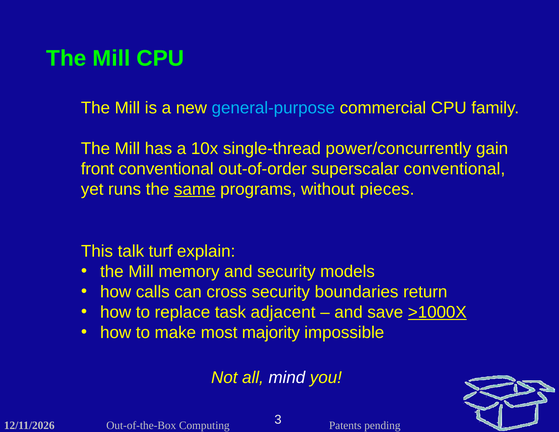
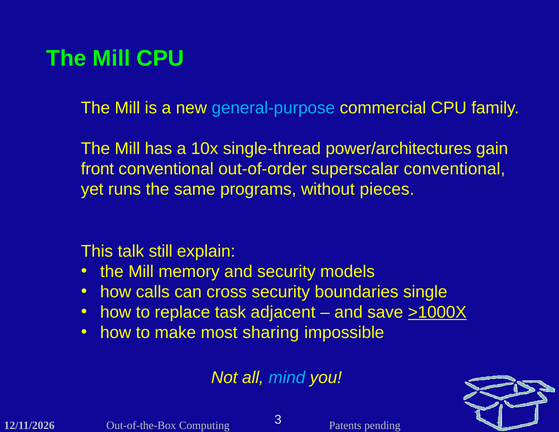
power/concurrently: power/concurrently -> power/architectures
same underline: present -> none
turf: turf -> still
return: return -> single
majority: majority -> sharing
mind colour: white -> light blue
